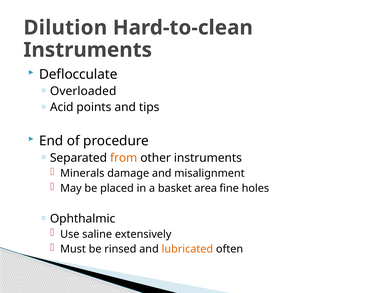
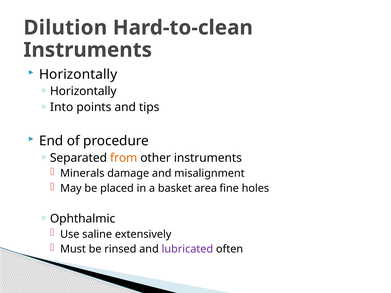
Deflocculate at (78, 74): Deflocculate -> Horizontally
Overloaded at (83, 91): Overloaded -> Horizontally
Acid: Acid -> Into
lubricated colour: orange -> purple
